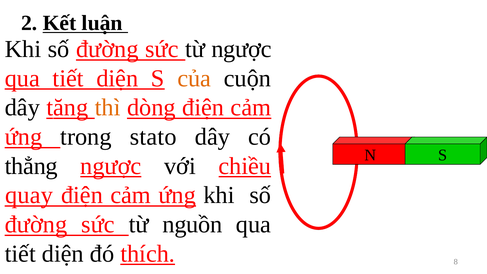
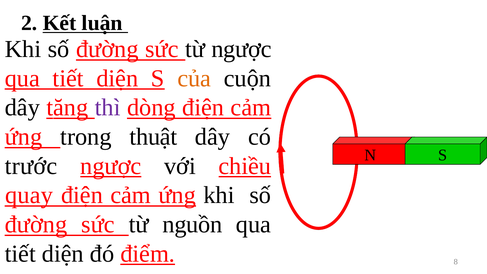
thì colour: orange -> purple
stato: stato -> thuật
thẳng: thẳng -> trước
thích: thích -> điểm
